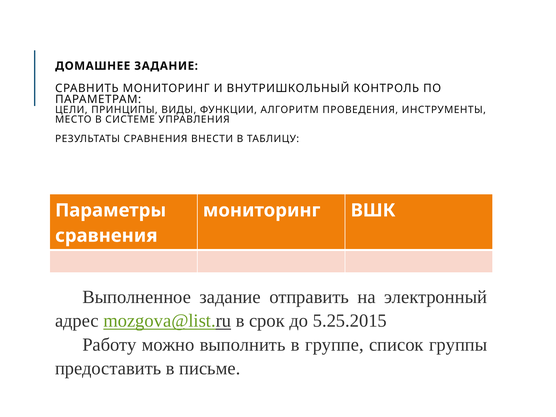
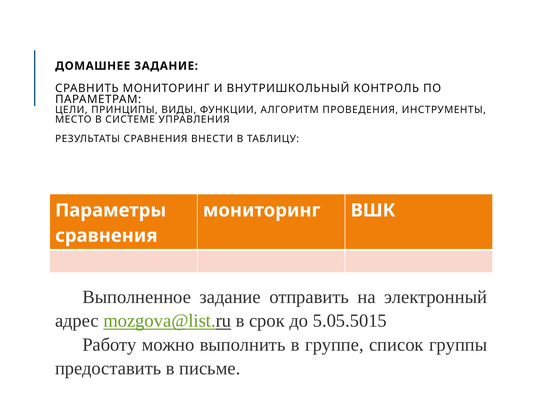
5.25.2015: 5.25.2015 -> 5.05.5015
